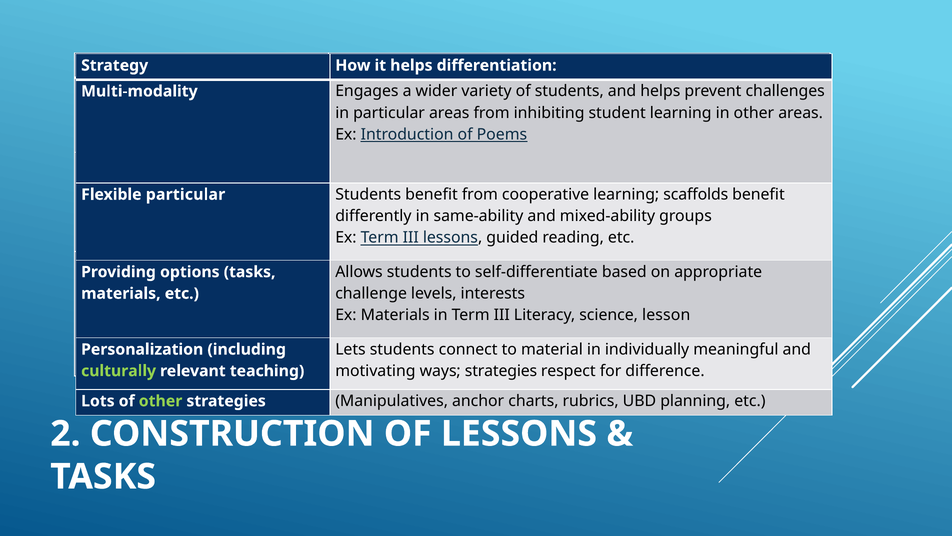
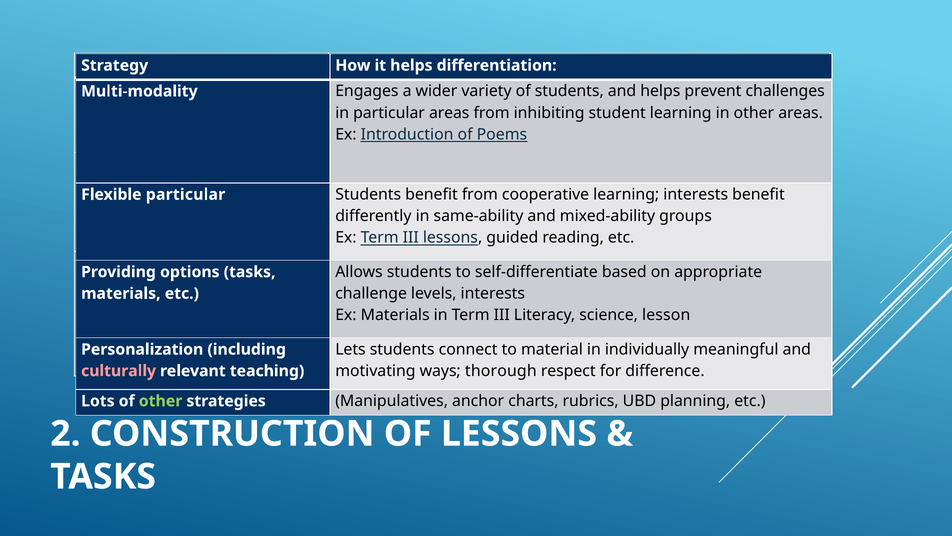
scaffolds at (696, 194): scaffolds -> interests
ways strategies: strategies -> thorough
culturally colour: light green -> pink
